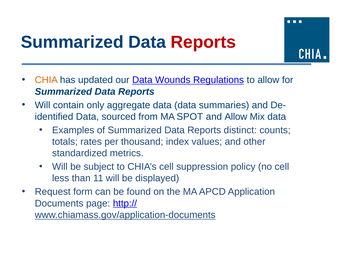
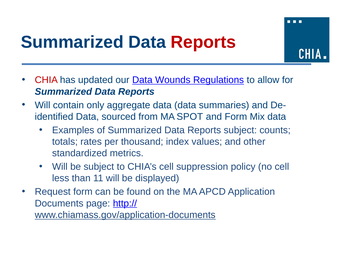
CHIA colour: orange -> red
and Allow: Allow -> Form
Reports distinct: distinct -> subject
